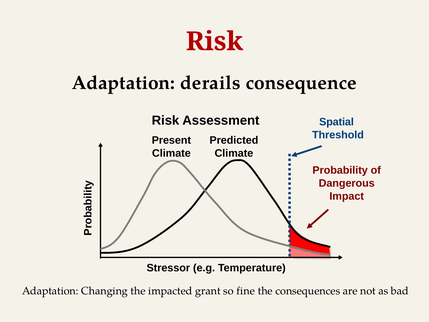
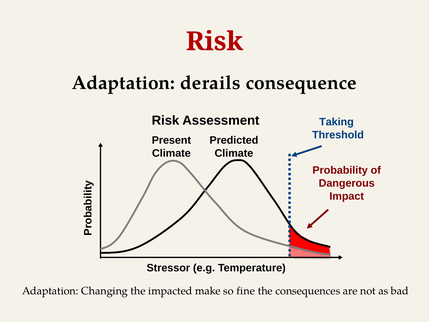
Spatial: Spatial -> Taking
grant: grant -> make
